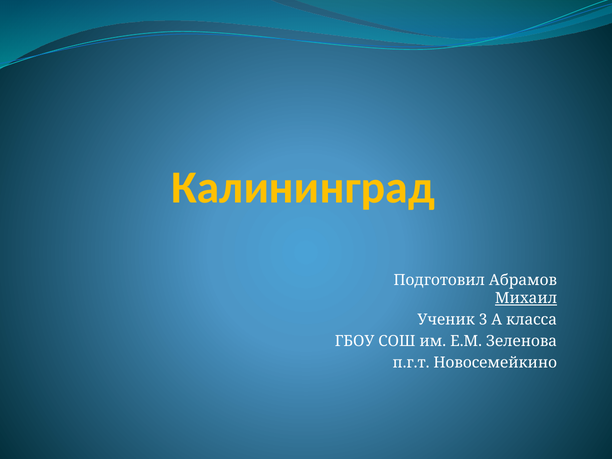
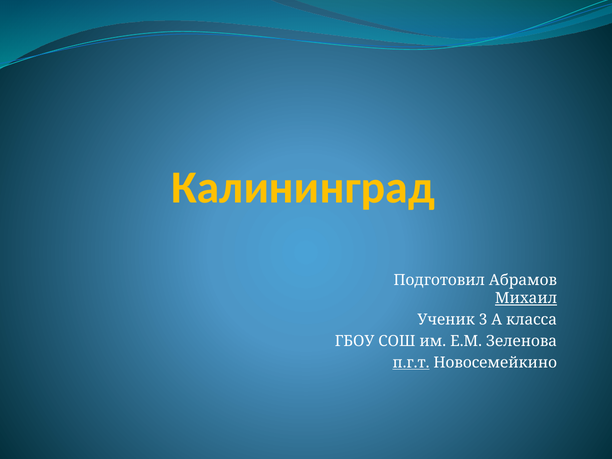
п.г.т underline: none -> present
